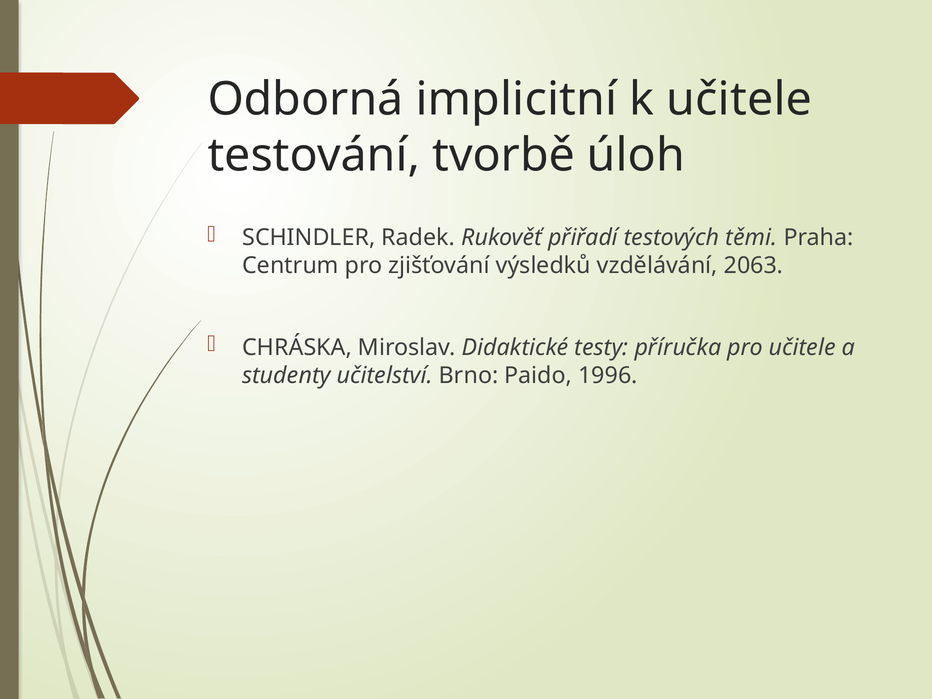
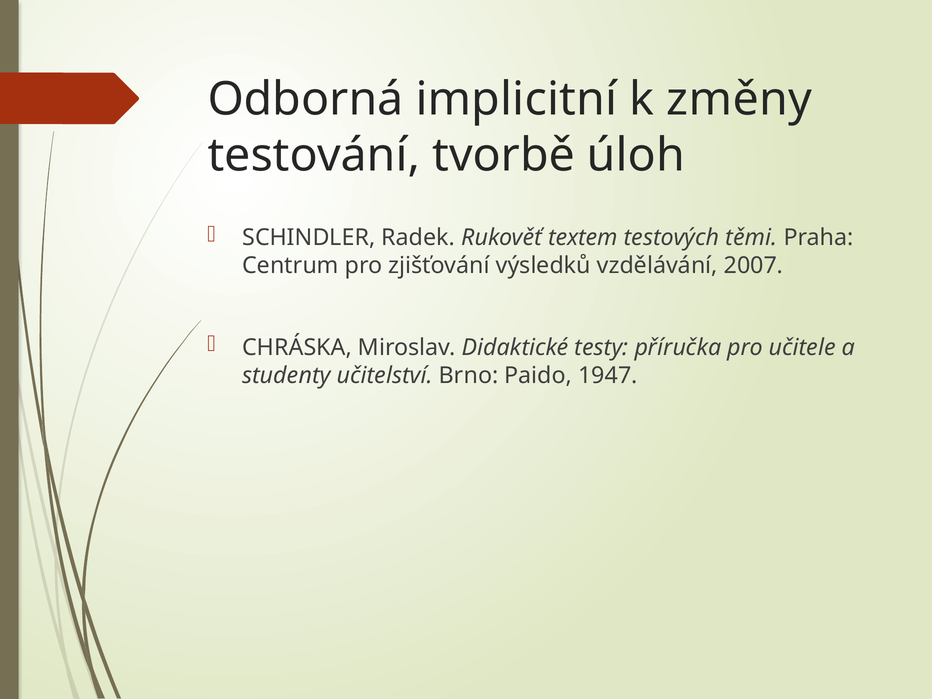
k učitele: učitele -> změny
přiřadí: přiřadí -> textem
2063: 2063 -> 2007
1996: 1996 -> 1947
